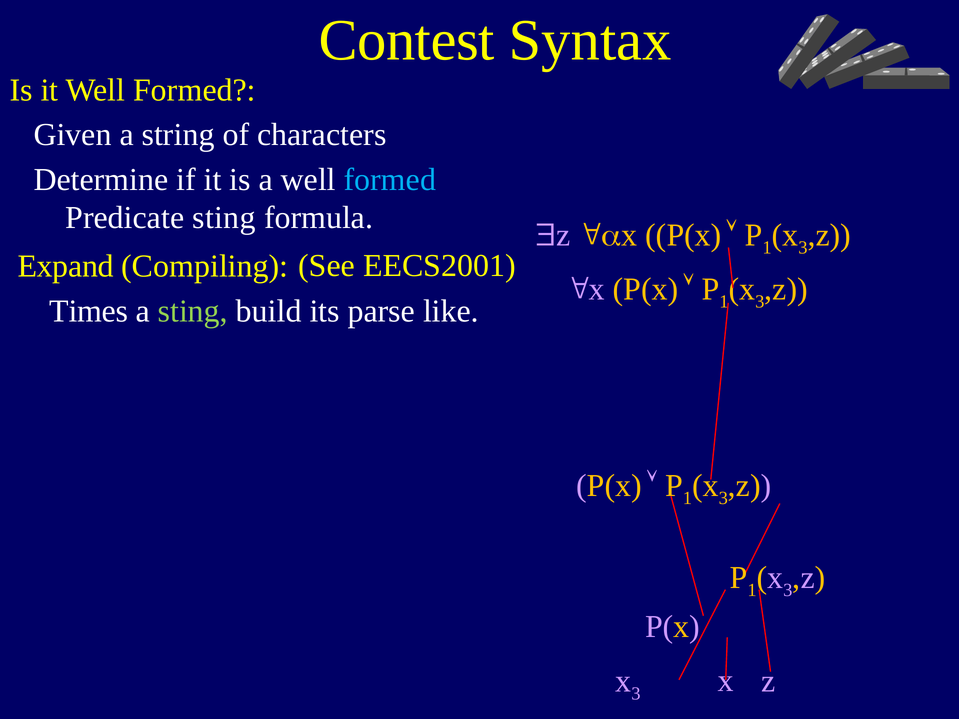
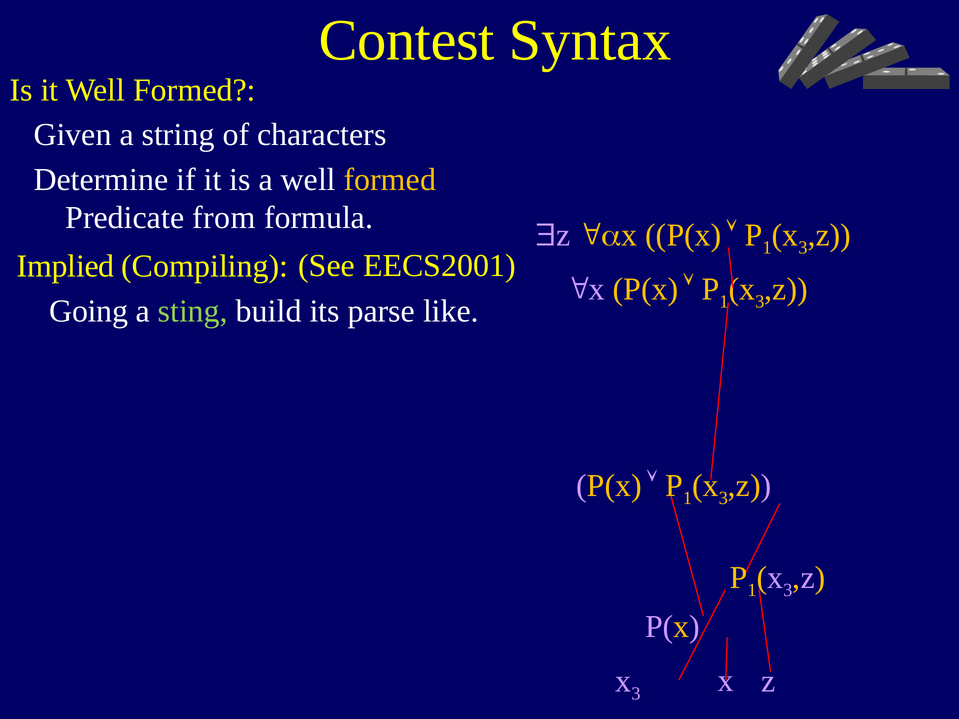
formed at (390, 180) colour: light blue -> yellow
Predicate sting: sting -> from
Expand: Expand -> Implied
Times: Times -> Going
